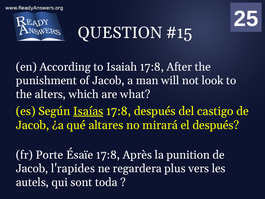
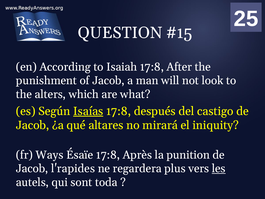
el después: después -> iniquity
Porte: Porte -> Ways
les underline: none -> present
